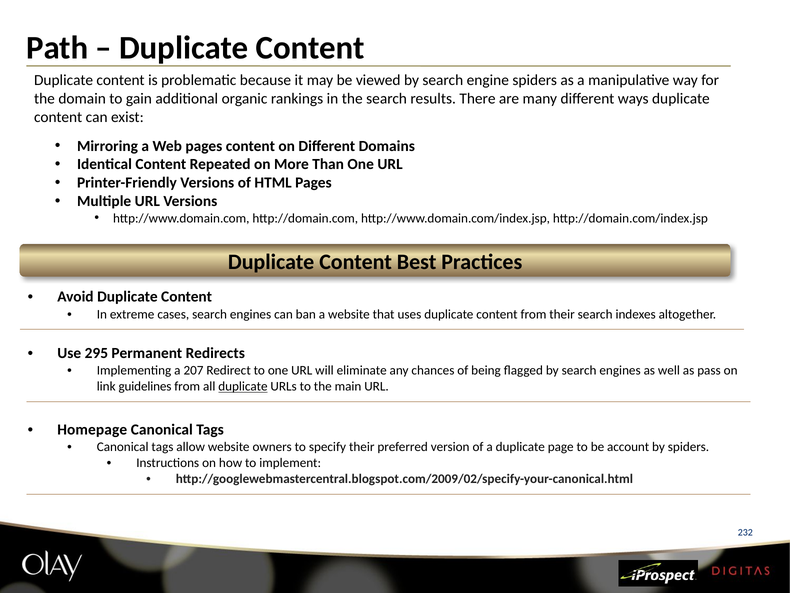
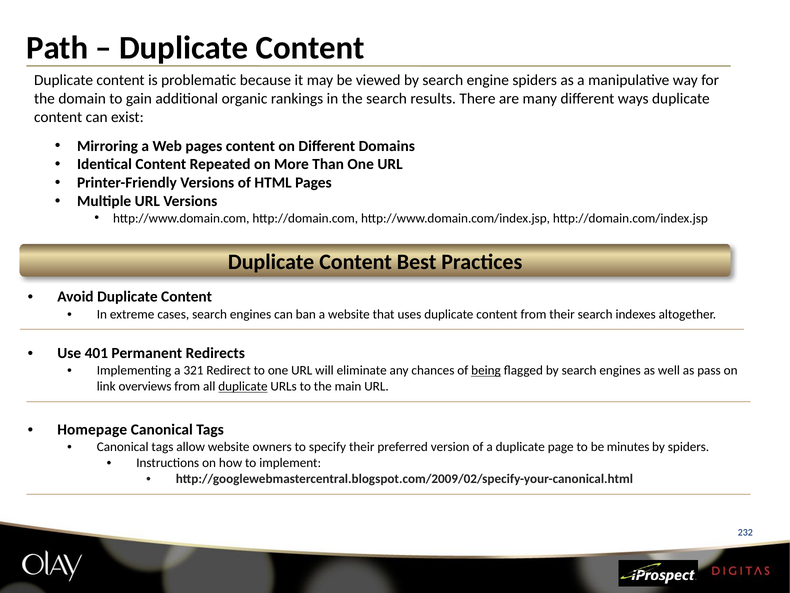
295: 295 -> 401
207: 207 -> 321
being underline: none -> present
guidelines: guidelines -> overviews
account: account -> minutes
